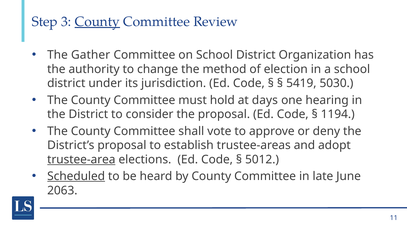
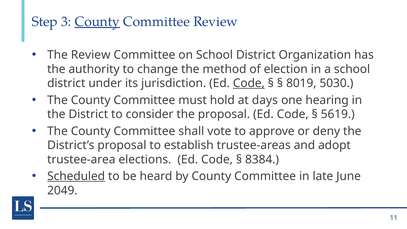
The Gather: Gather -> Review
Code at (249, 83) underline: none -> present
5419: 5419 -> 8019
1194: 1194 -> 5619
trustee-area underline: present -> none
5012: 5012 -> 8384
2063: 2063 -> 2049
